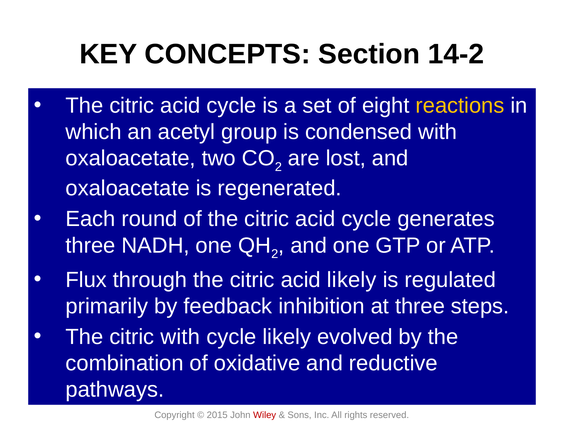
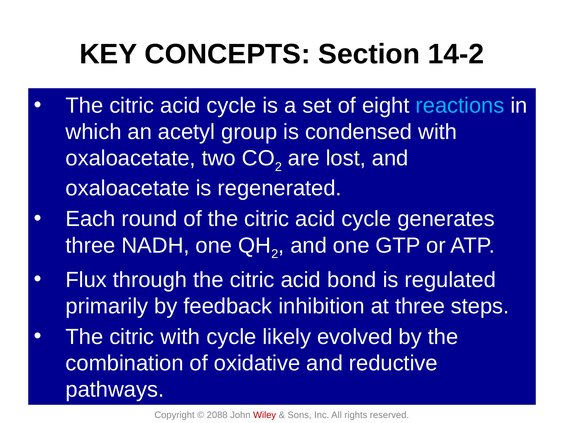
reactions colour: yellow -> light blue
acid likely: likely -> bond
2015: 2015 -> 2088
